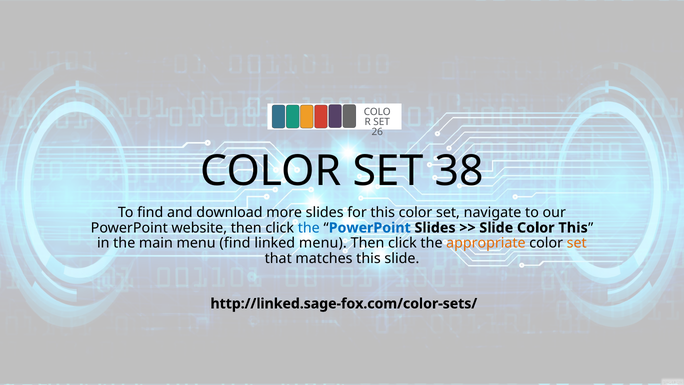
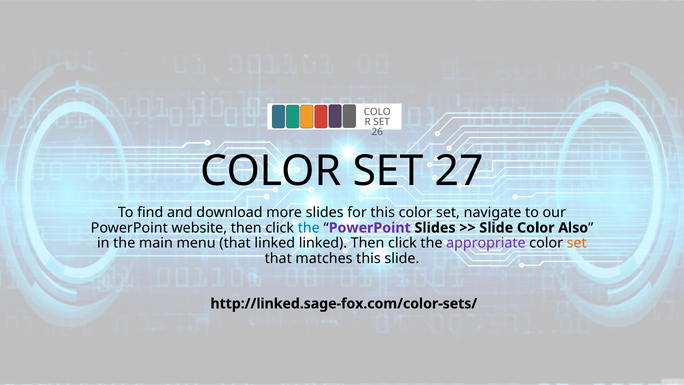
38: 38 -> 27
PowerPoint at (370, 228) colour: blue -> purple
Color This: This -> Also
menu find: find -> that
linked menu: menu -> linked
appropriate colour: orange -> purple
